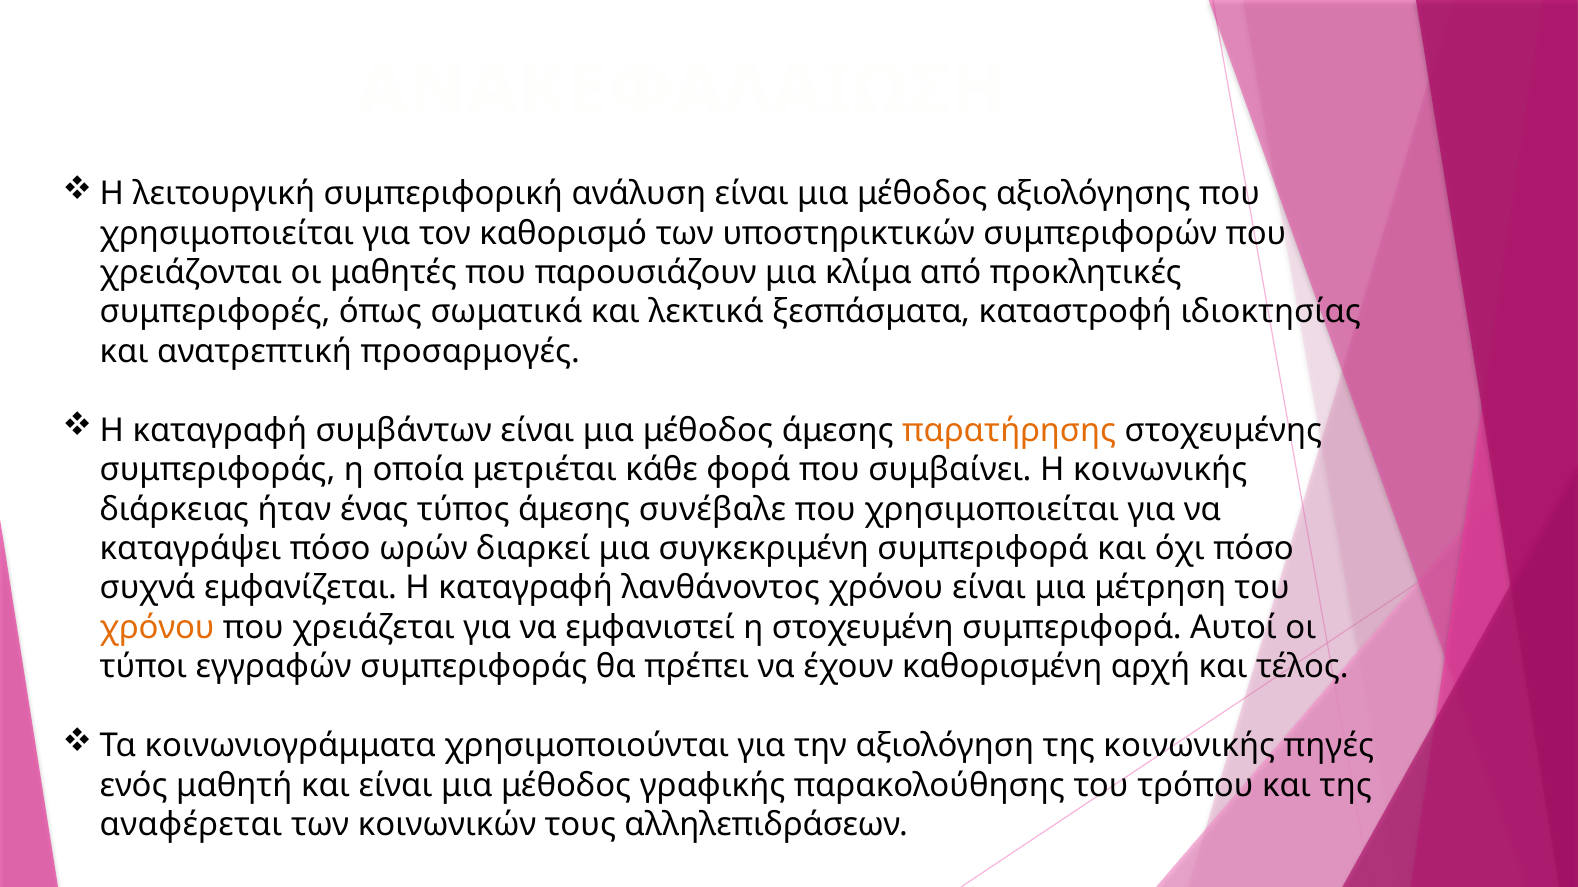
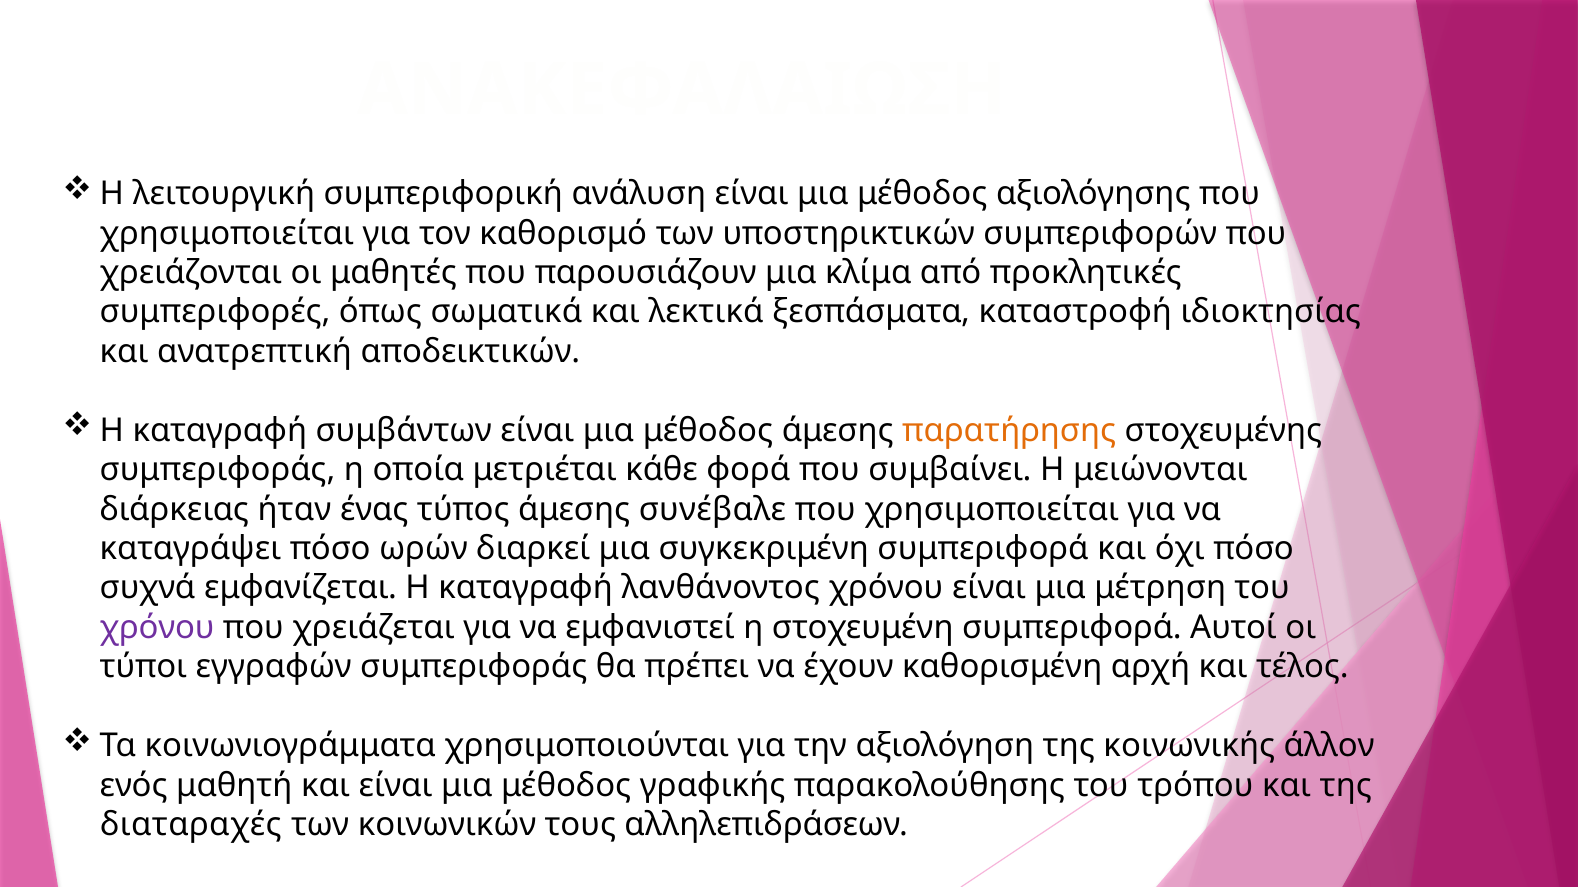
προσαρμογές: προσαρμογές -> αποδεικτικών
Η κοινωνικής: κοινωνικής -> μειώνονται
χρόνου at (157, 628) colour: orange -> purple
πηγές: πηγές -> άλλον
αναφέρεται: αναφέρεται -> διαταραχές
